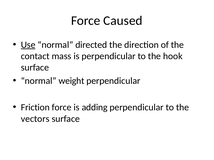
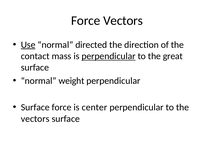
Force Caused: Caused -> Vectors
perpendicular at (109, 56) underline: none -> present
hook: hook -> great
Friction at (35, 108): Friction -> Surface
adding: adding -> center
